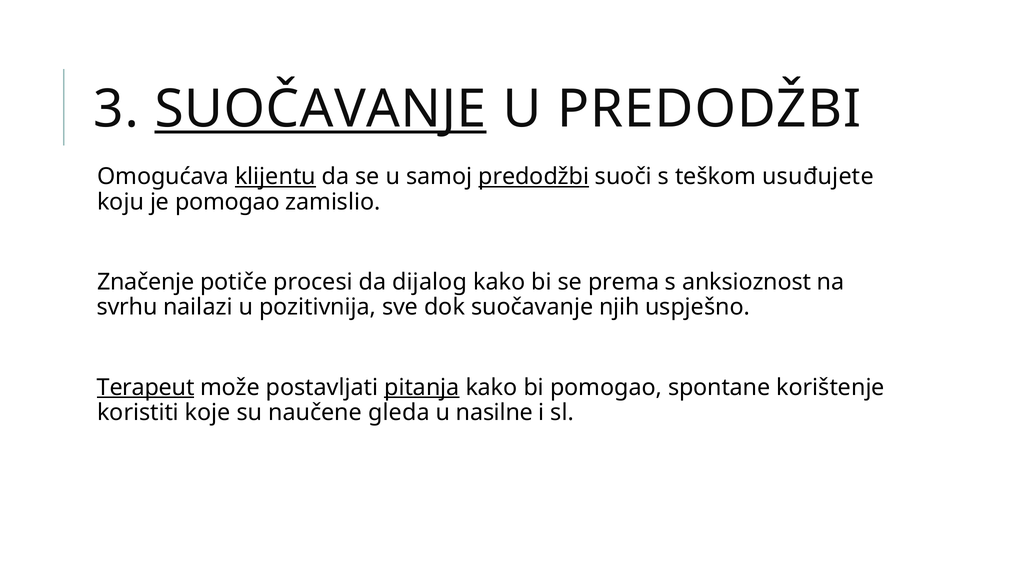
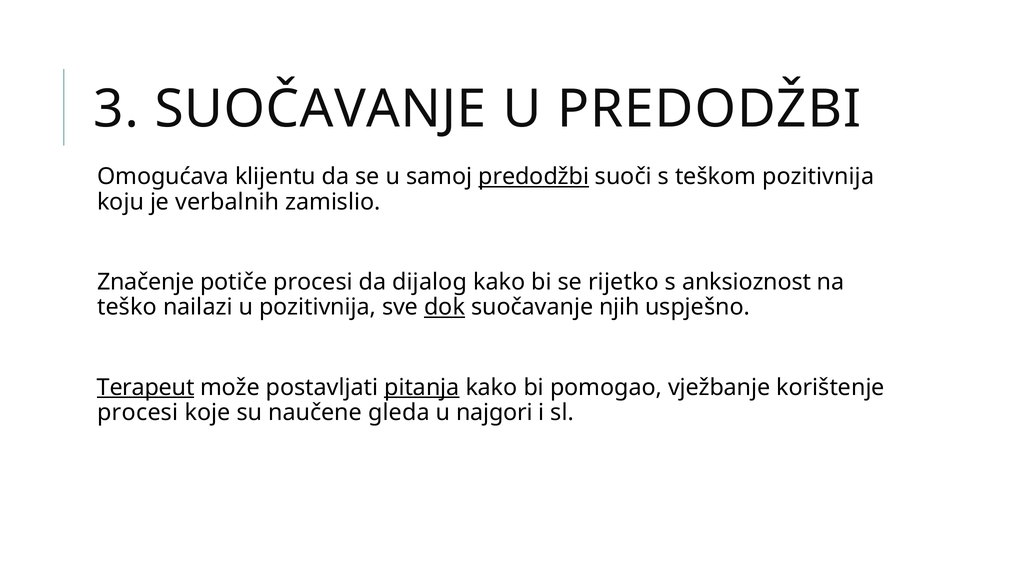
SUOČAVANJE at (320, 109) underline: present -> none
klijentu underline: present -> none
teškom usuđujete: usuđujete -> pozitivnija
je pomogao: pomogao -> verbalnih
prema: prema -> rijetko
svrhu: svrhu -> teško
dok underline: none -> present
spontane: spontane -> vježbanje
koristiti at (138, 413): koristiti -> procesi
nasilne: nasilne -> najgori
